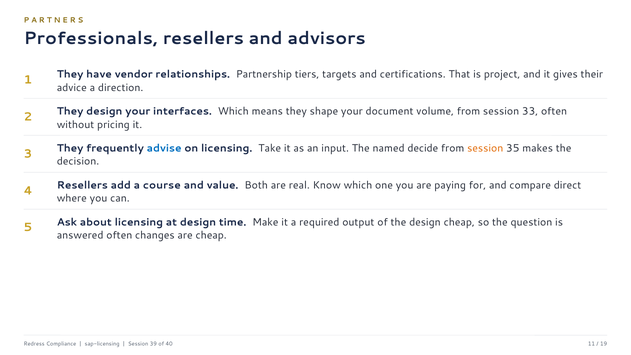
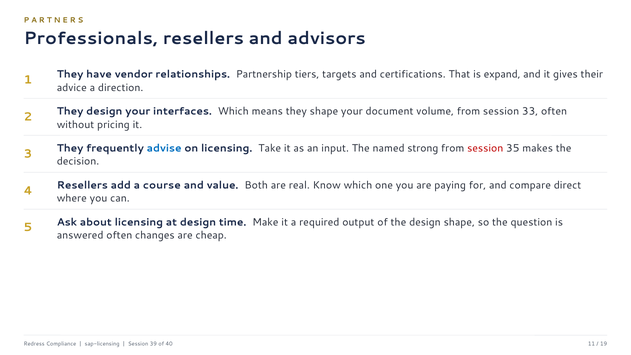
project: project -> expand
decide: decide -> strong
session at (485, 148) colour: orange -> red
design cheap: cheap -> shape
